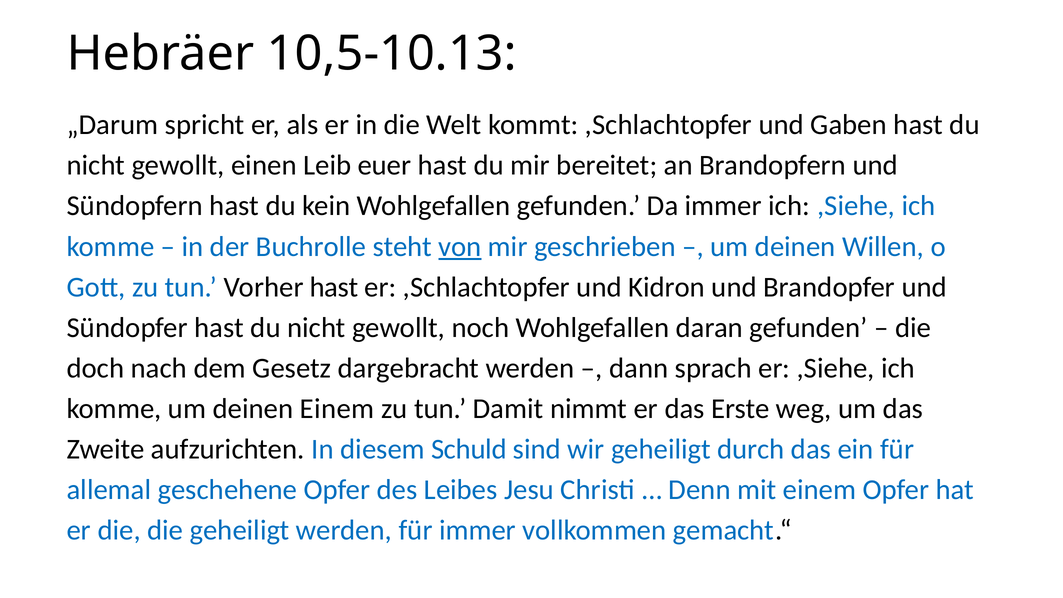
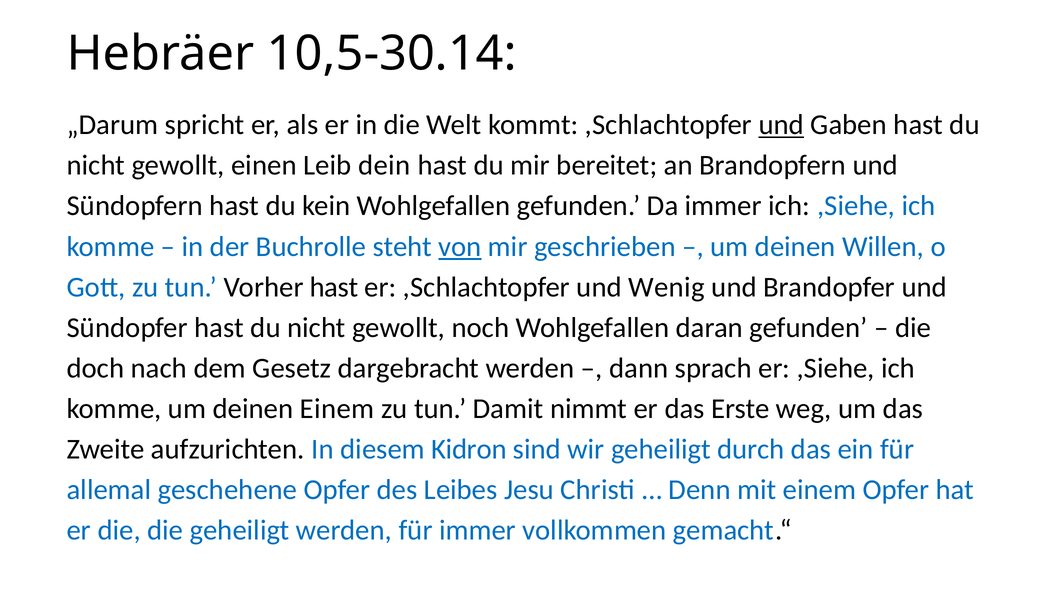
10,5-10.13: 10,5-10.13 -> 10,5-30.14
und at (781, 125) underline: none -> present
euer: euer -> dein
Kidron: Kidron -> Wenig
Schuld: Schuld -> Kidron
